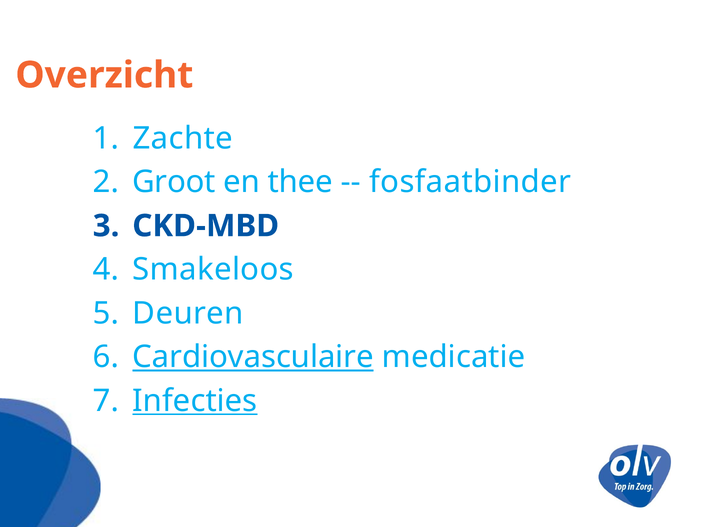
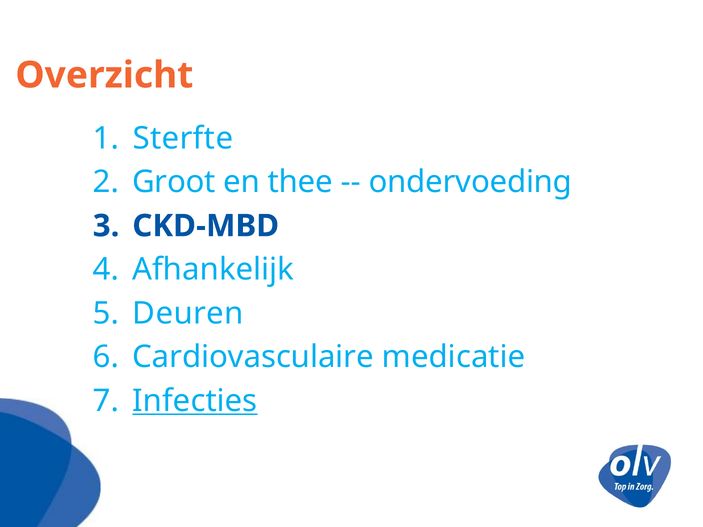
Zachte: Zachte -> Sterfte
fosfaatbinder: fosfaatbinder -> ondervoeding
Smakeloos: Smakeloos -> Afhankelijk
Cardiovasculaire underline: present -> none
